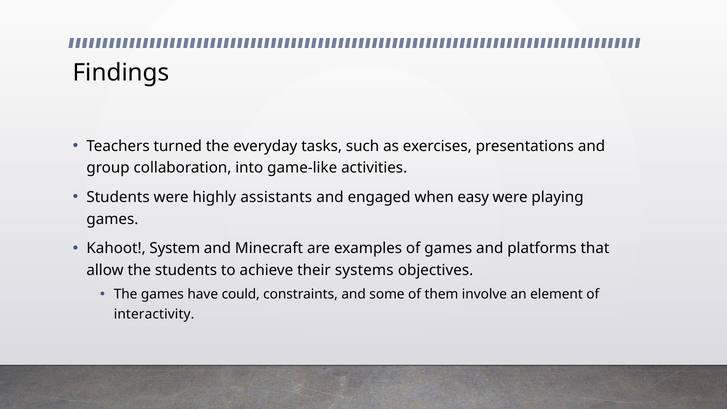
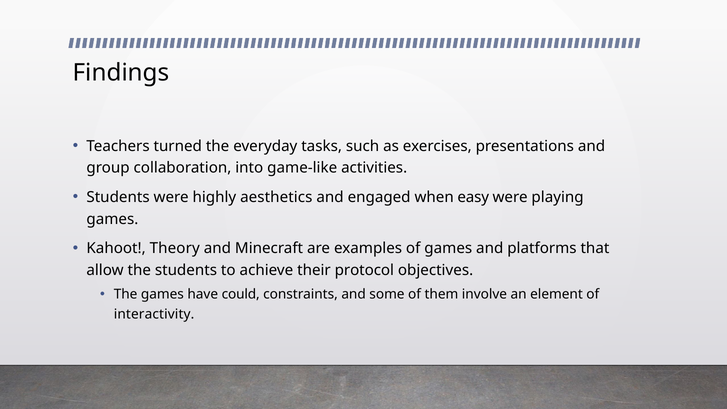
assistants: assistants -> aesthetics
System: System -> Theory
systems: systems -> protocol
